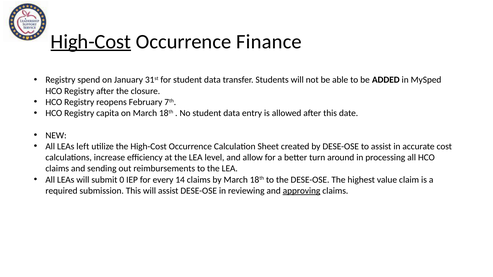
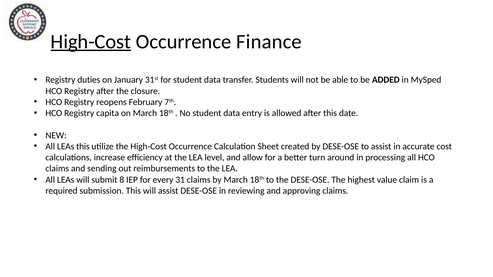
spend: spend -> duties
LEAs left: left -> this
0: 0 -> 8
14: 14 -> 31
approving underline: present -> none
